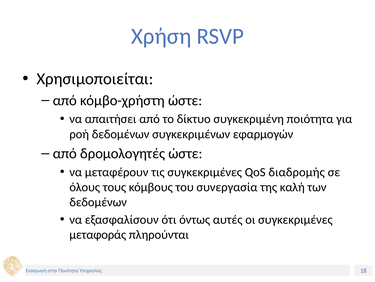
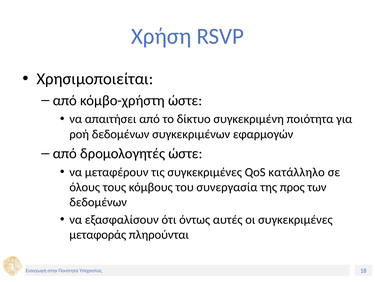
διαδρομής: διαδρομής -> κατάλληλο
καλή: καλή -> προς
